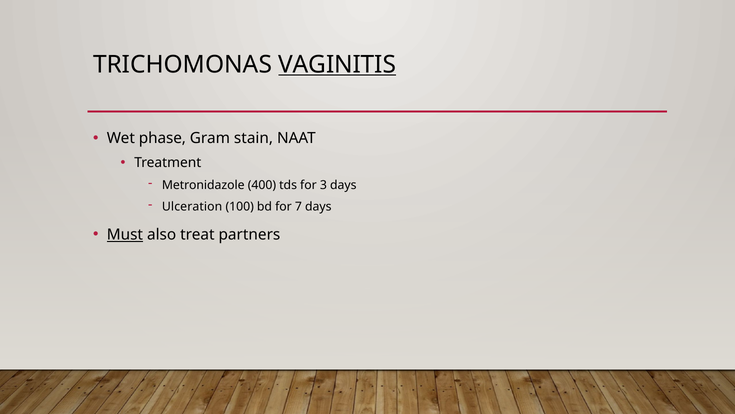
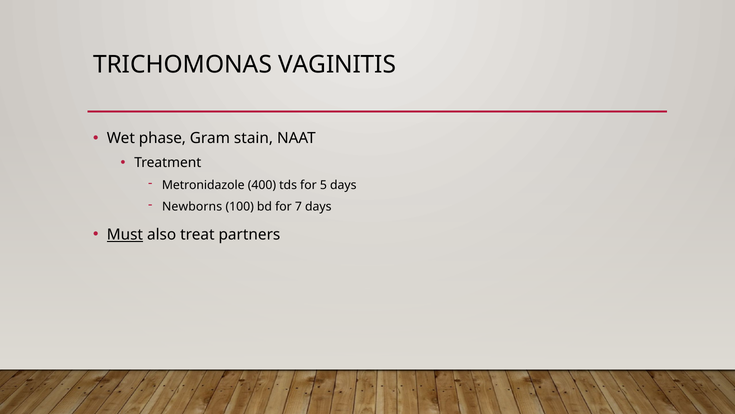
VAGINITIS underline: present -> none
3: 3 -> 5
Ulceration: Ulceration -> Newborns
